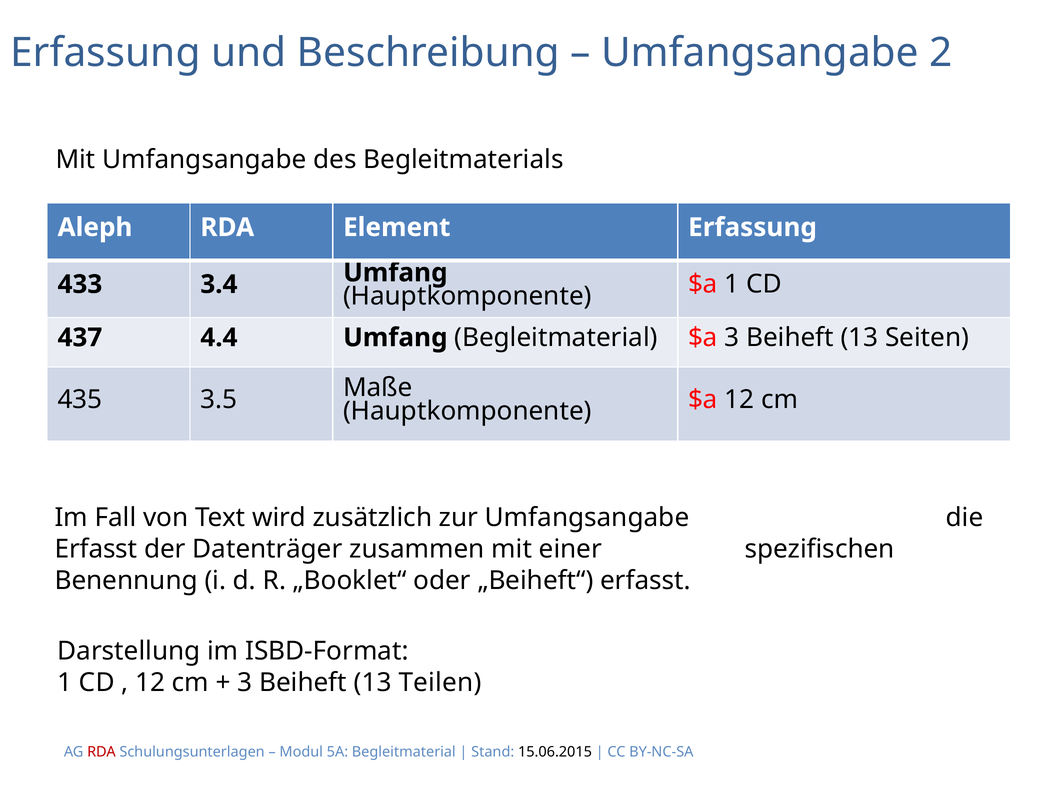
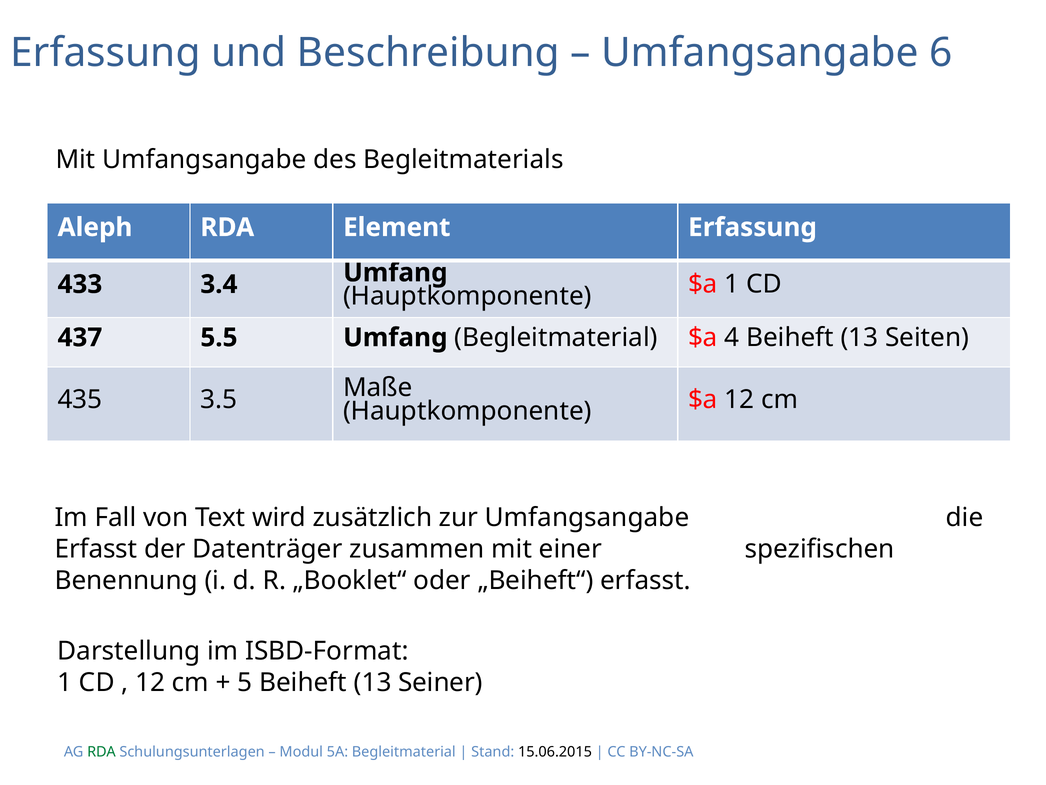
2: 2 -> 6
4.4: 4.4 -> 5.5
$a 3: 3 -> 4
3 at (245, 682): 3 -> 5
Teilen: Teilen -> Seiner
RDA at (101, 751) colour: red -> green
